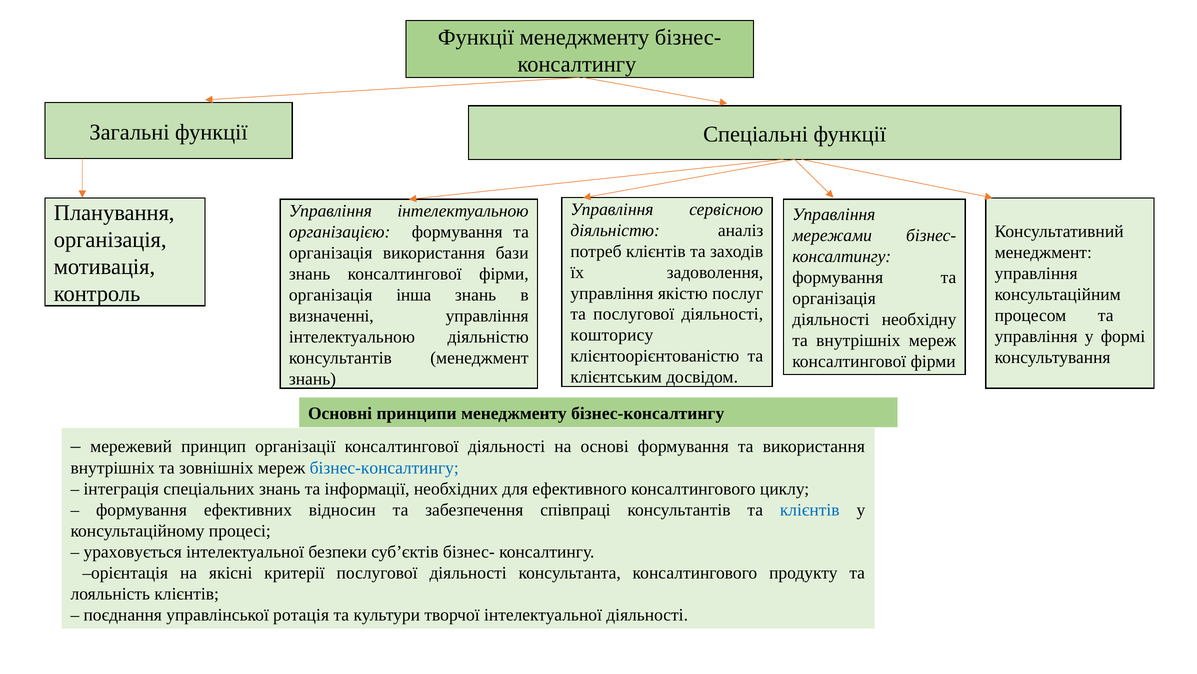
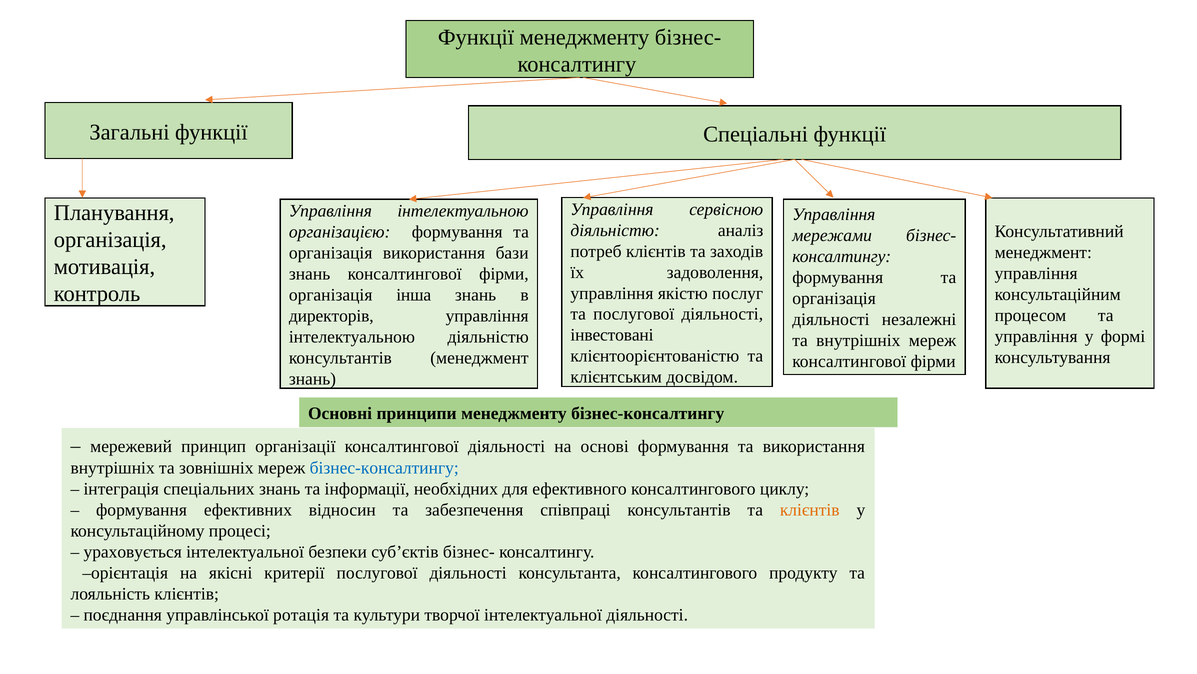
визначенні: визначенні -> директорів
необхідну: необхідну -> незалежні
кошторису: кошторису -> інвестовані
клієнтів at (810, 509) colour: blue -> orange
